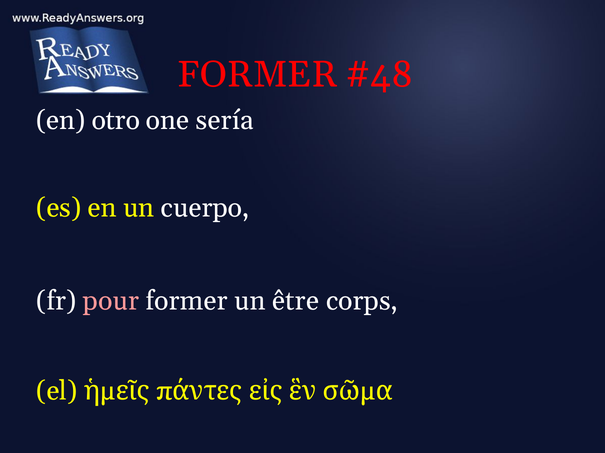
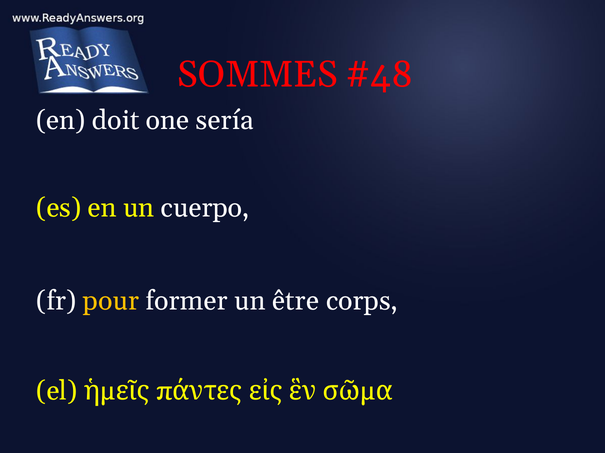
FORMER at (257, 75): FORMER -> SOMMES
otro: otro -> doit
pour colour: pink -> yellow
